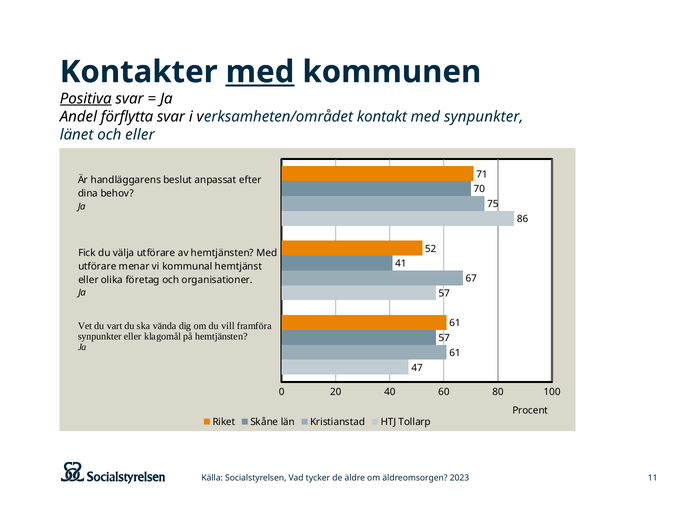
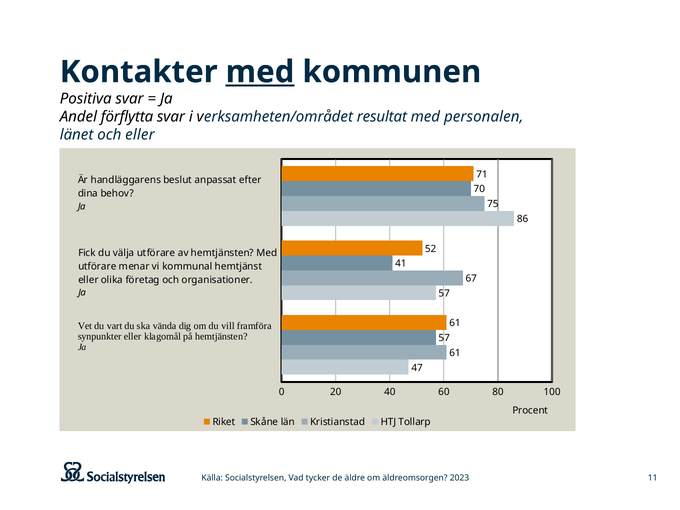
Positiva underline: present -> none
kontakt: kontakt -> resultat
med synpunkter: synpunkter -> personalen
